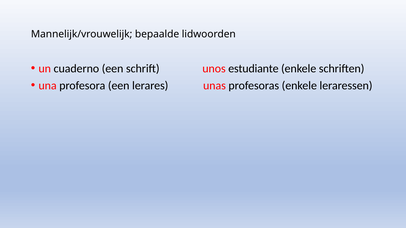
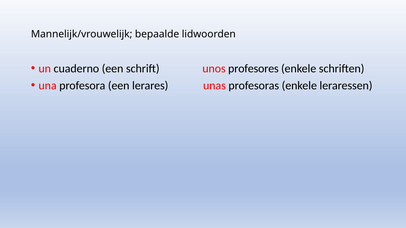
estudiante: estudiante -> profesores
